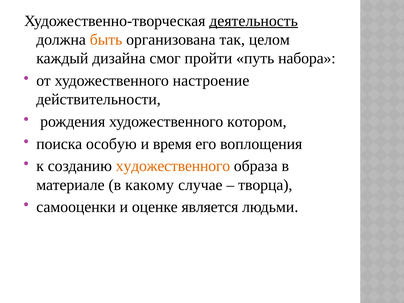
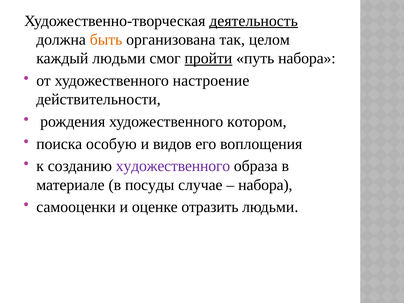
каждый дизайна: дизайна -> людьми
пройти underline: none -> present
время: время -> видов
художественного at (173, 166) colour: orange -> purple
какому: какому -> посуды
творца at (265, 185): творца -> набора
является: является -> отразить
